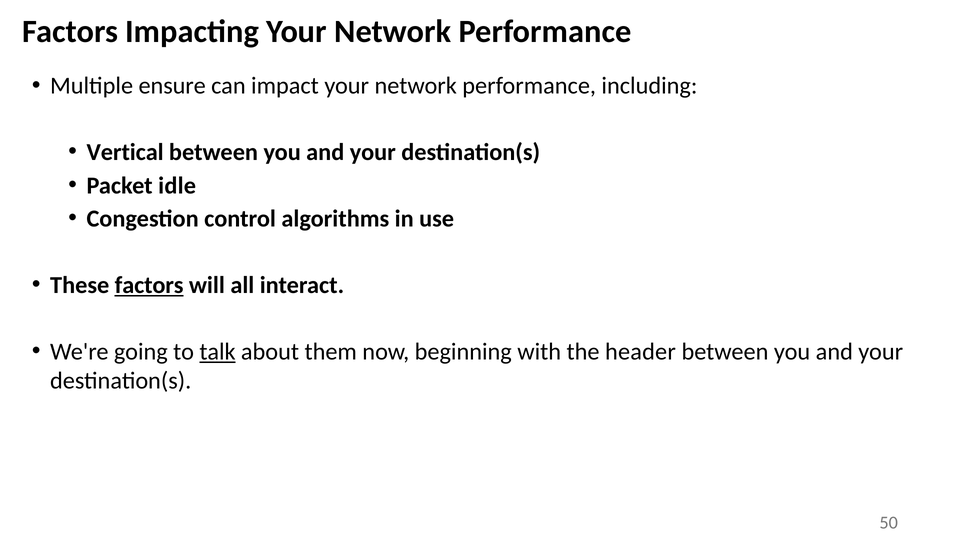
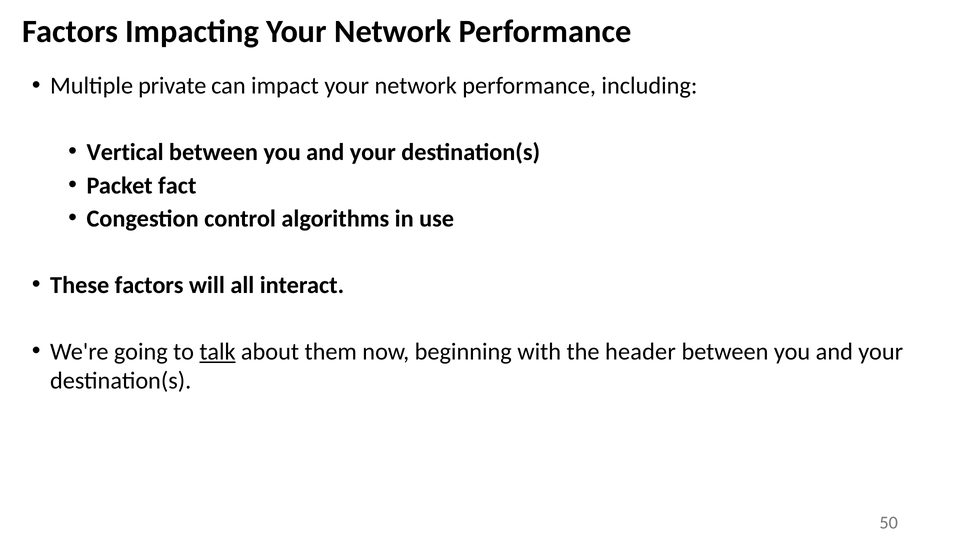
ensure: ensure -> private
idle: idle -> fact
factors at (149, 285) underline: present -> none
